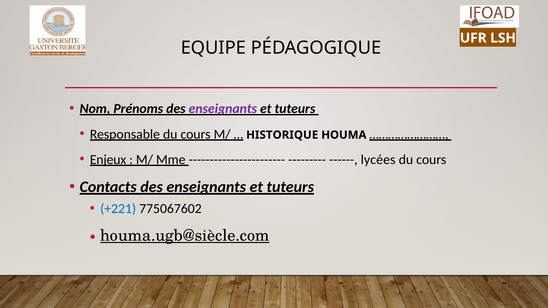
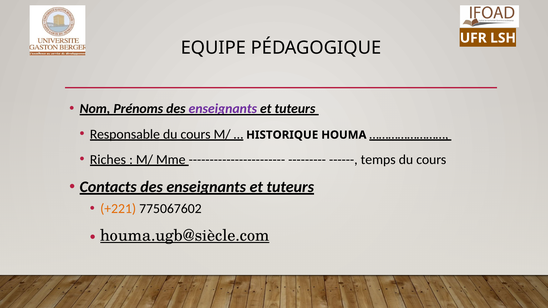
Enjeux: Enjeux -> Riches
lycées: lycées -> temps
+221 colour: blue -> orange
